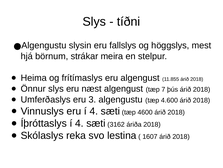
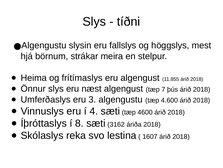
Íþróttaslys í 4: 4 -> 8
